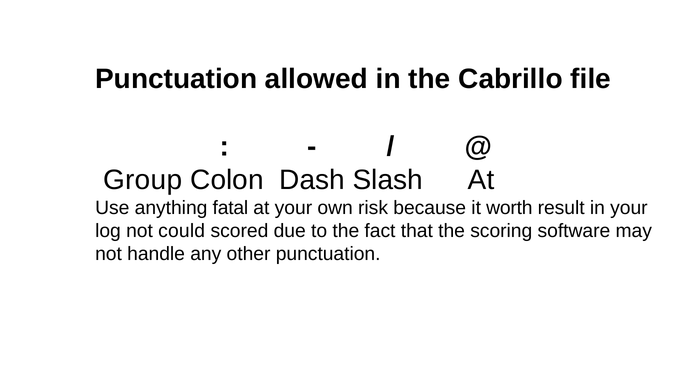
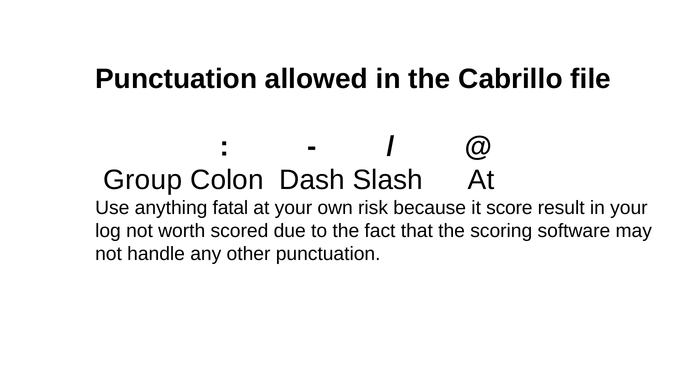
worth: worth -> score
could: could -> worth
